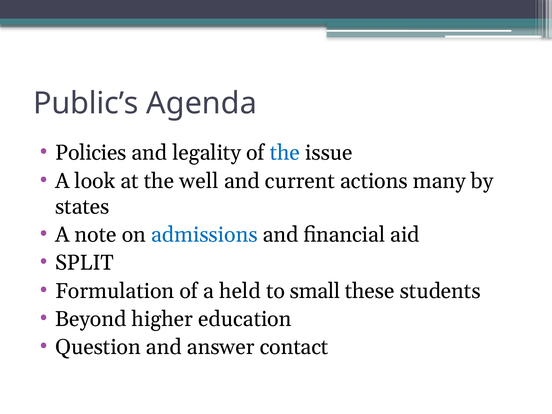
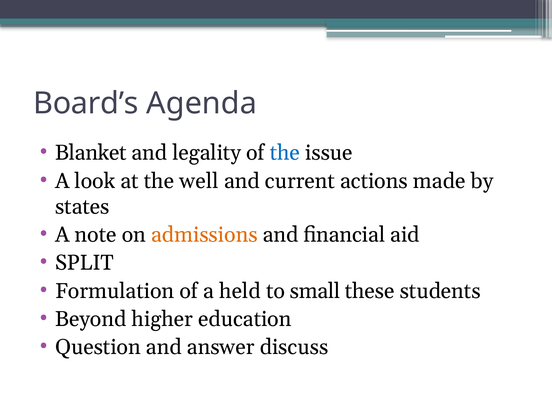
Public’s: Public’s -> Board’s
Policies: Policies -> Blanket
many: many -> made
admissions colour: blue -> orange
contact: contact -> discuss
